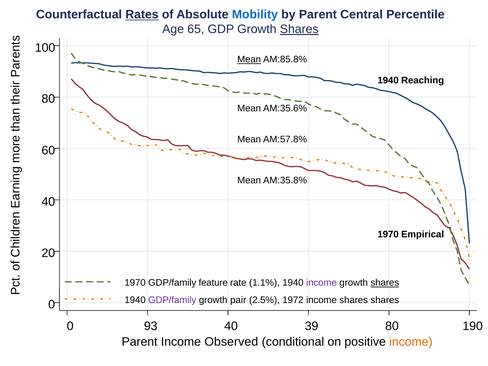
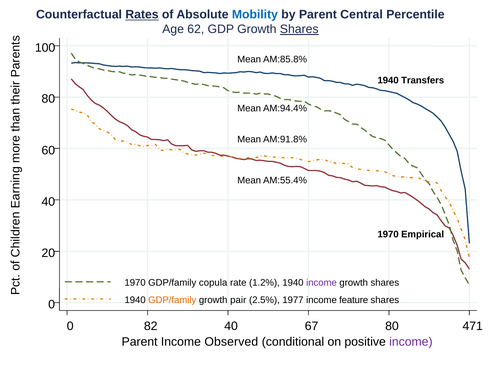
65: 65 -> 62
Mean at (249, 59) underline: present -> none
Reaching: Reaching -> Transfers
AM:35.6%: AM:35.6% -> AM:94.4%
AM:57.8%: AM:57.8% -> AM:91.8%
AM:35.8%: AM:35.8% -> AM:55.4%
feature: feature -> copula
1.1%: 1.1% -> 1.2%
shares at (385, 283) underline: present -> none
GDP/family at (172, 300) colour: purple -> orange
1972: 1972 -> 1977
income shares: shares -> feature
93: 93 -> 82
39: 39 -> 67
190: 190 -> 471
income at (411, 342) colour: orange -> purple
